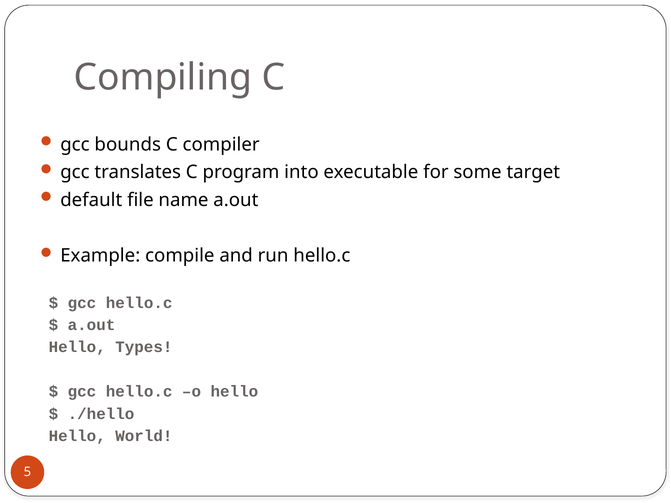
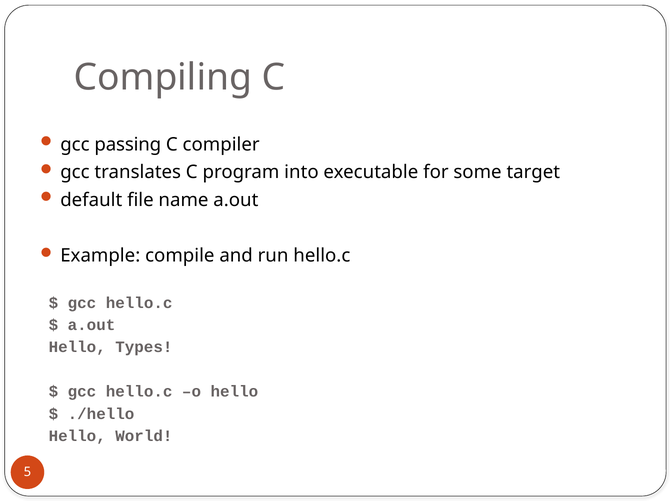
bounds: bounds -> passing
